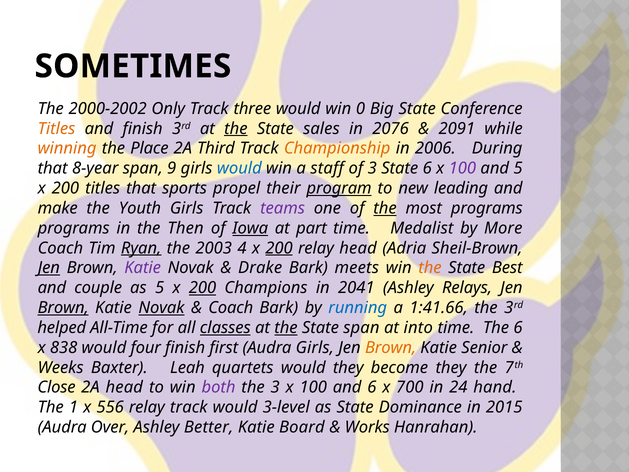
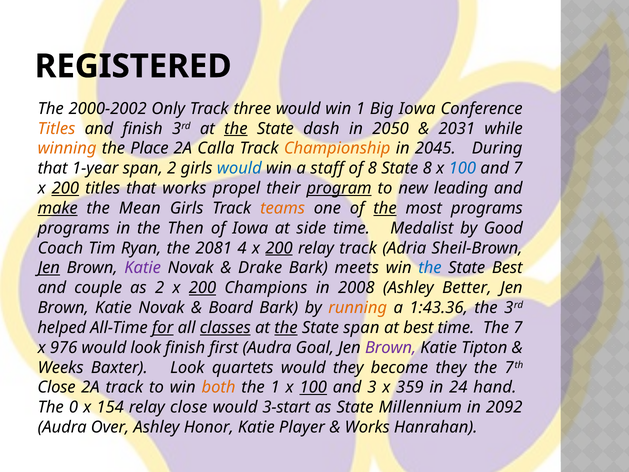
SOMETIMES: SOMETIMES -> REGISTERED
win 0: 0 -> 1
Big State: State -> Iowa
sales: sales -> dash
2076: 2076 -> 2050
2091: 2091 -> 2031
Third: Third -> Calla
2006: 2006 -> 2045
8-year: 8-year -> 1-year
span 9: 9 -> 2
of 3: 3 -> 8
State 6: 6 -> 8
100 at (462, 168) colour: purple -> blue
and 5: 5 -> 7
200 at (65, 188) underline: none -> present
that sports: sports -> works
make underline: none -> present
Youth: Youth -> Mean
teams colour: purple -> orange
Iowa at (250, 228) underline: present -> none
part: part -> side
More: More -> Good
Ryan underline: present -> none
2003: 2003 -> 2081
relay head: head -> track
the at (430, 268) colour: orange -> blue
as 5: 5 -> 2
2041: 2041 -> 2008
Relays: Relays -> Better
Brown at (63, 308) underline: present -> none
Novak at (161, 308) underline: present -> none
Coach at (231, 308): Coach -> Board
running colour: blue -> orange
1:41.66: 1:41.66 -> 1:43.36
for underline: none -> present
at into: into -> best
The 6: 6 -> 7
838: 838 -> 976
would four: four -> look
Audra Girls: Girls -> Goal
Brown at (391, 347) colour: orange -> purple
Senior: Senior -> Tipton
Baxter Leah: Leah -> Look
2A head: head -> track
both colour: purple -> orange
the 3: 3 -> 1
100 at (313, 387) underline: none -> present
and 6: 6 -> 3
700: 700 -> 359
1: 1 -> 0
556: 556 -> 154
relay track: track -> close
3-level: 3-level -> 3-start
Dominance: Dominance -> Millennium
2015: 2015 -> 2092
Better: Better -> Honor
Board: Board -> Player
